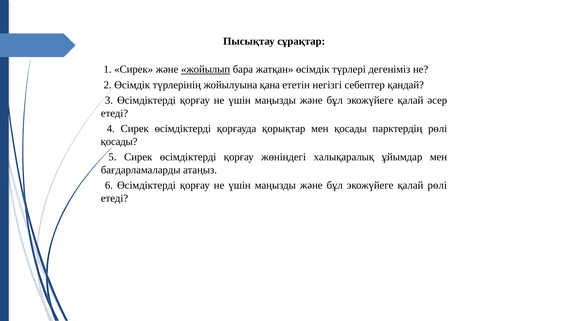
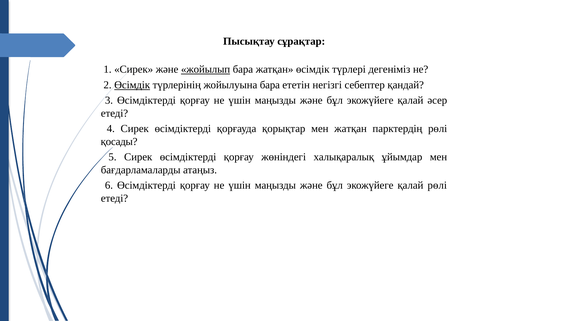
Өсімдік at (132, 85) underline: none -> present
жойылуына қана: қана -> бара
мен қосады: қосады -> жатқан
